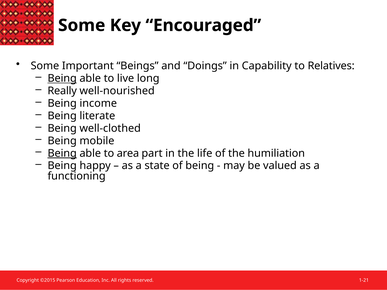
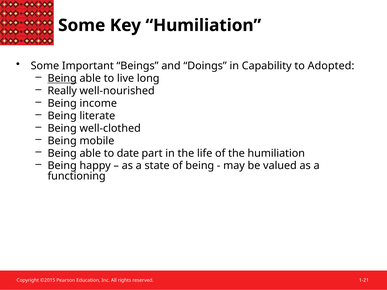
Key Encouraged: Encouraged -> Humiliation
Relatives: Relatives -> Adopted
Being at (62, 153) underline: present -> none
area: area -> date
